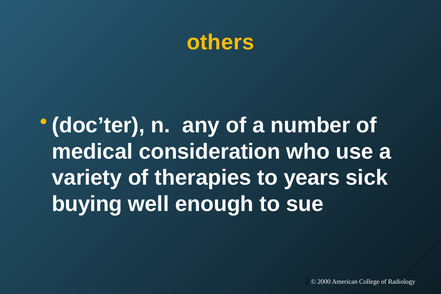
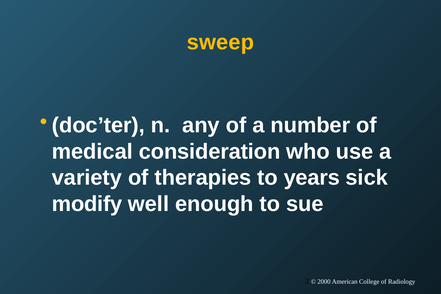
others: others -> sweep
buying: buying -> modify
